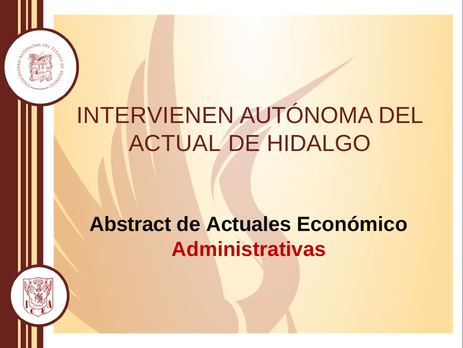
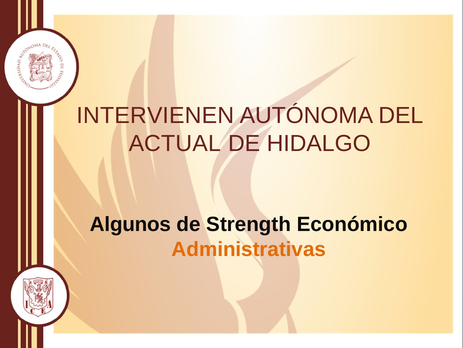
Abstract: Abstract -> Algunos
Actuales: Actuales -> Strength
Administrativas colour: red -> orange
